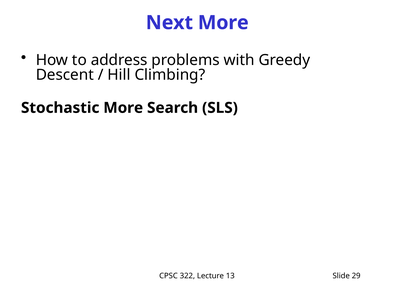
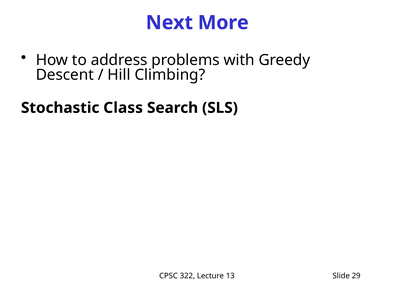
Stochastic More: More -> Class
